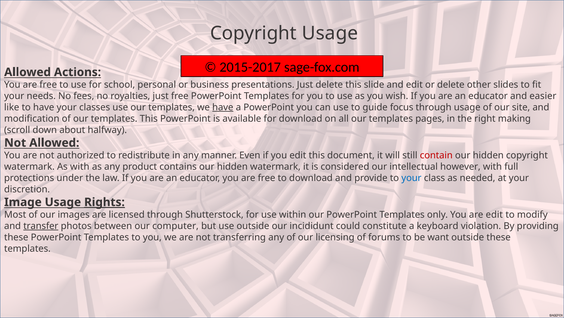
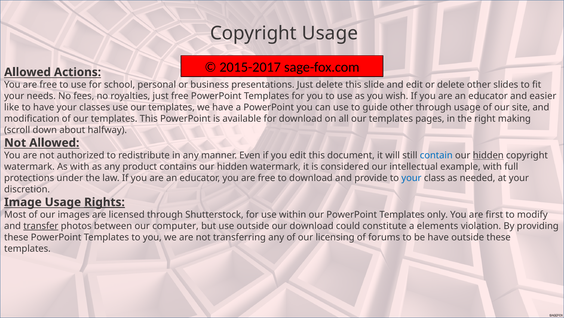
have at (223, 107) underline: present -> none
guide focus: focus -> other
contain colour: red -> blue
hidden at (488, 155) underline: none -> present
however: however -> example
are edit: edit -> first
our incididunt: incididunt -> download
keyboard: keyboard -> elements
be want: want -> have
